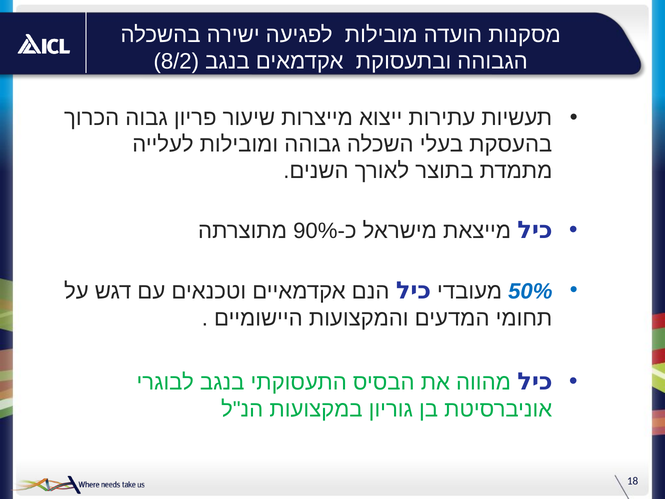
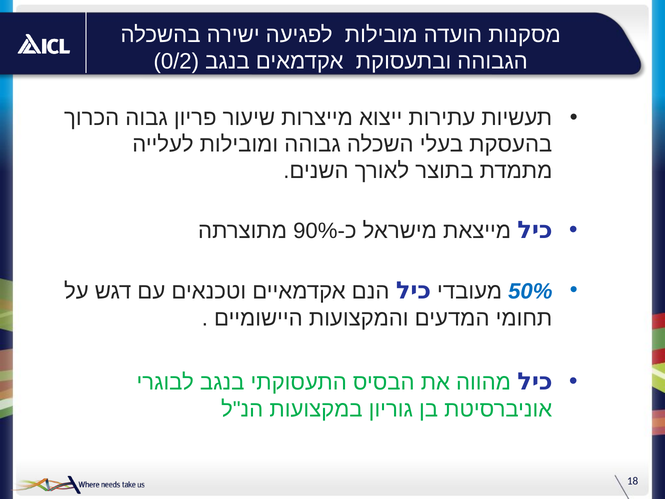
8/2: 8/2 -> 0/2
